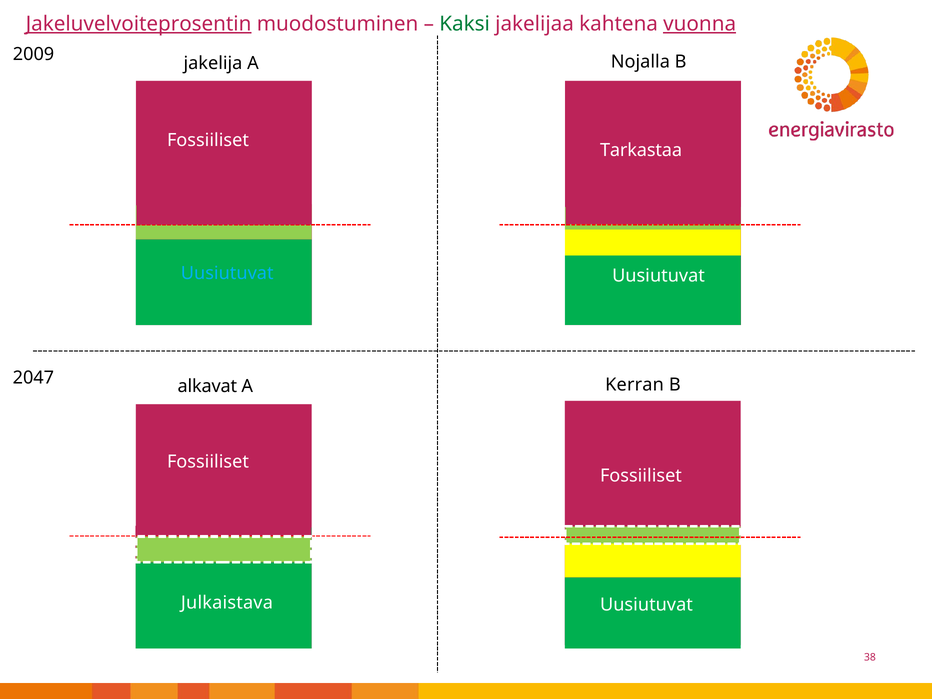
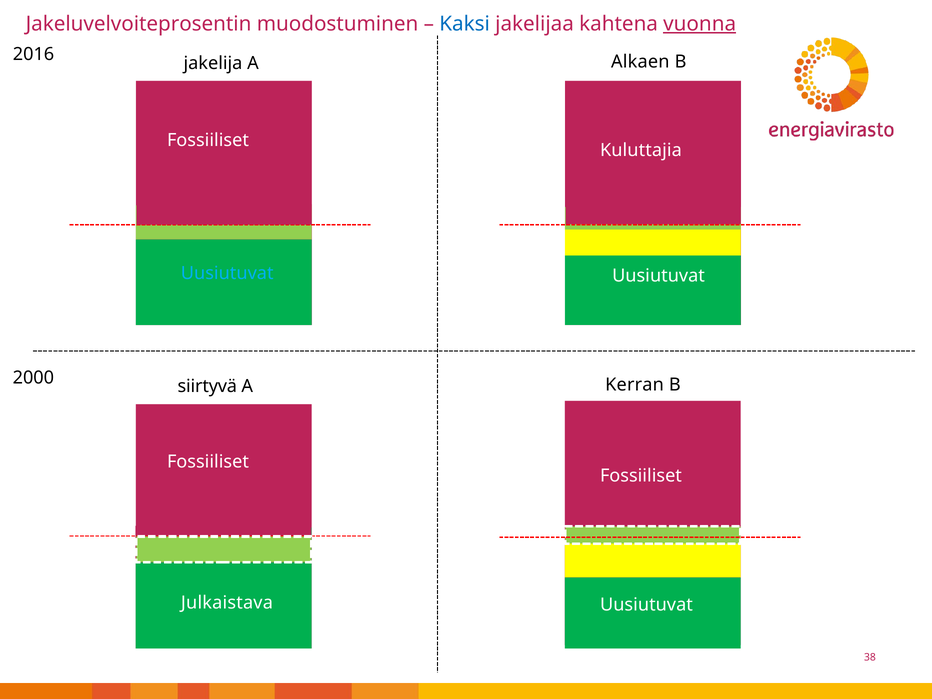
Jakeluvelvoiteprosentin underline: present -> none
Kaksi colour: green -> blue
2009: 2009 -> 2016
Nojalla: Nojalla -> Alkaen
Tarkastaa: Tarkastaa -> Kuluttajia
2047: 2047 -> 2000
alkavat: alkavat -> siirtyvä
